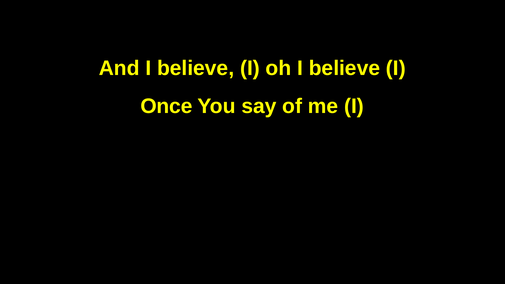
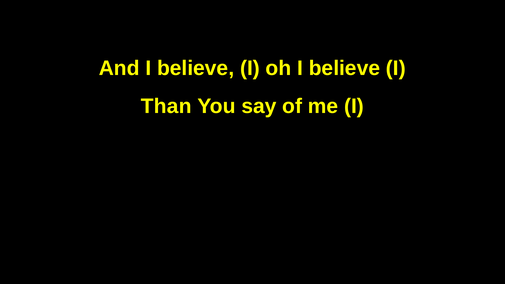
Once: Once -> Than
